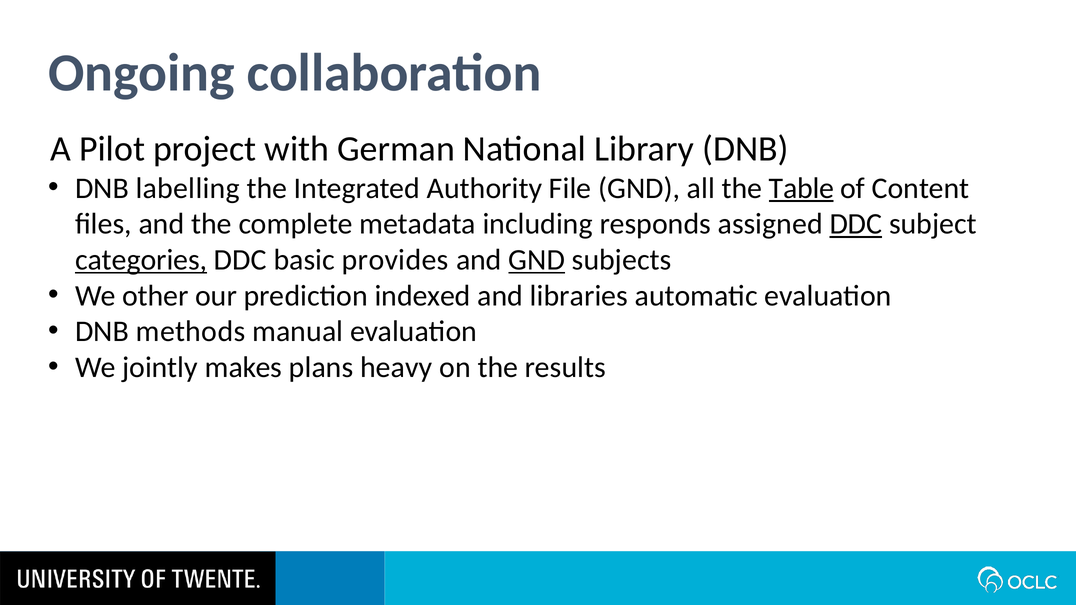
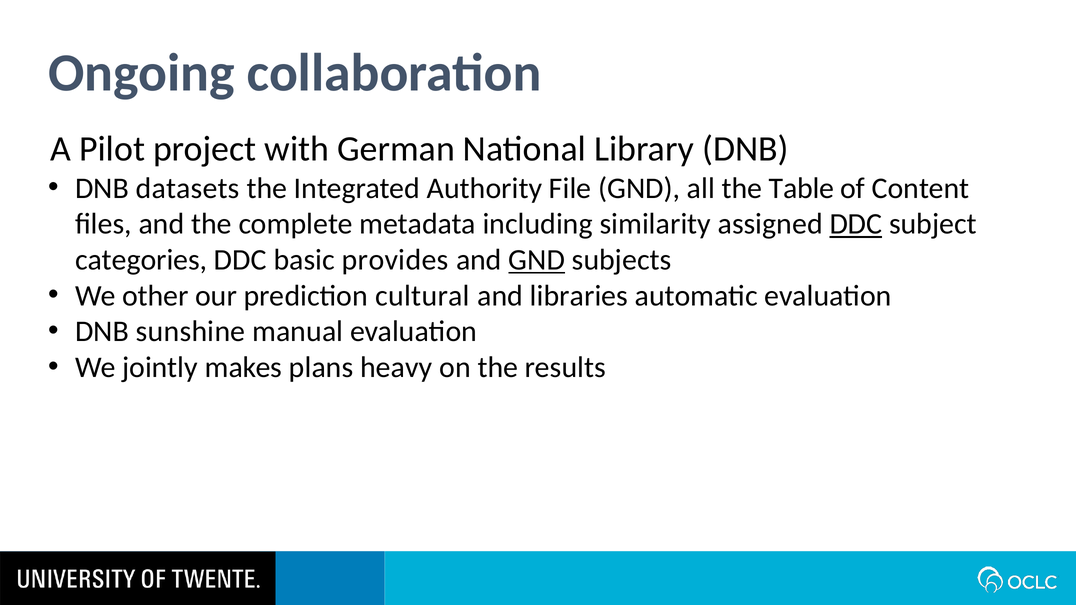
labelling: labelling -> datasets
Table underline: present -> none
responds: responds -> similarity
categories underline: present -> none
indexed: indexed -> cultural
methods: methods -> sunshine
